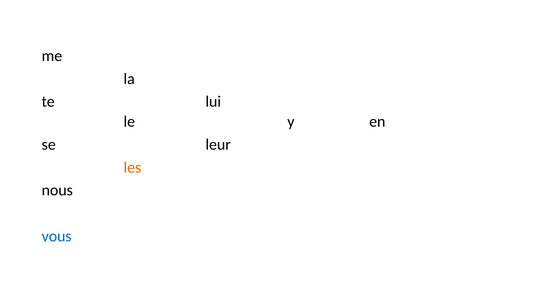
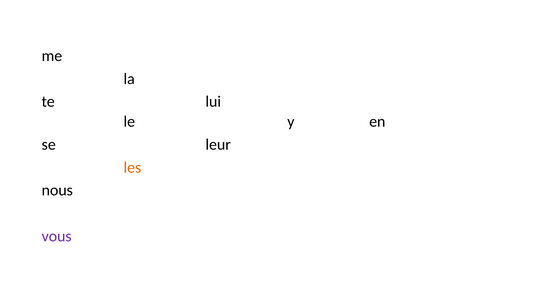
vous colour: blue -> purple
